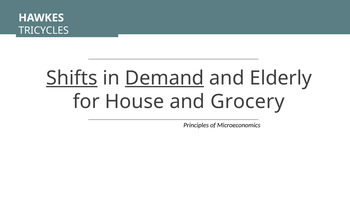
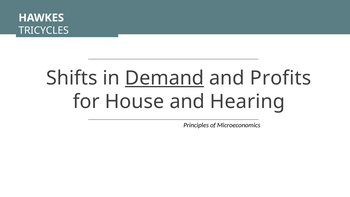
Shifts underline: present -> none
Elderly: Elderly -> Profits
Grocery: Grocery -> Hearing
